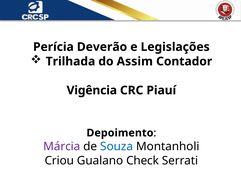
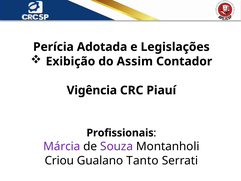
Deverão: Deverão -> Adotada
Trilhada: Trilhada -> Exibição
Depoimento: Depoimento -> Profissionais
Souza colour: blue -> purple
Check: Check -> Tanto
